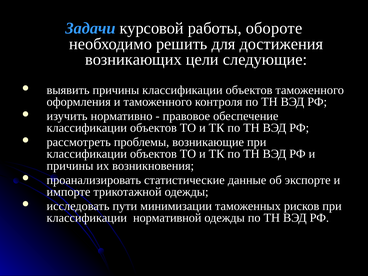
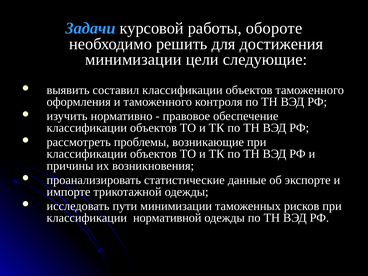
возникающих at (133, 60): возникающих -> минимизации
выявить причины: причины -> составил
